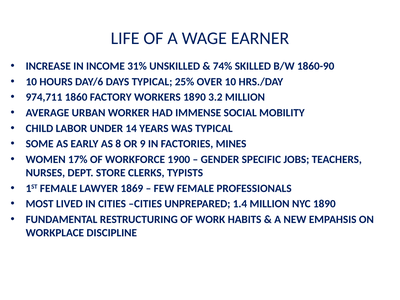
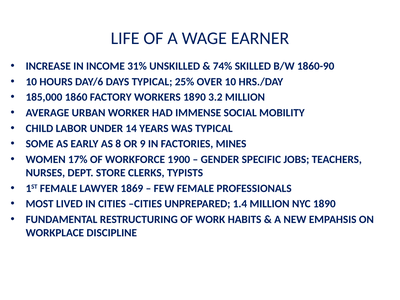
974,711: 974,711 -> 185,000
